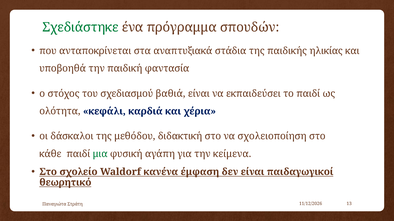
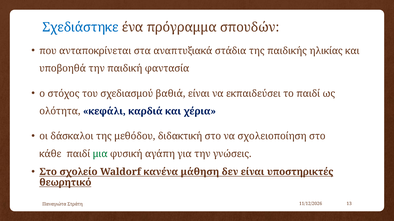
Σχεδιάστηκε colour: green -> blue
κείμενα: κείμενα -> γνώσεις
έμφαση: έμφαση -> μάθηση
παιδαγωγικοί: παιδαγωγικοί -> υποστηρικτές
